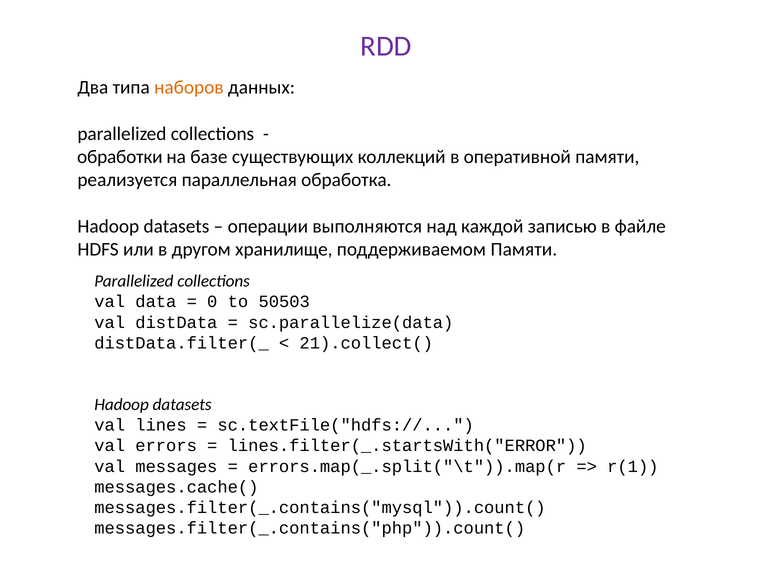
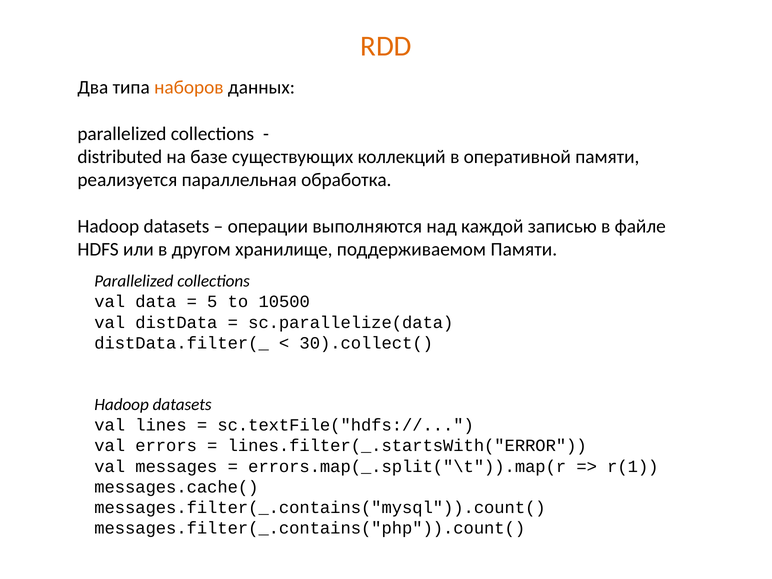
RDD colour: purple -> orange
обработки: обработки -> distributed
0: 0 -> 5
50503: 50503 -> 10500
21).collect(: 21).collect( -> 30).collect(
